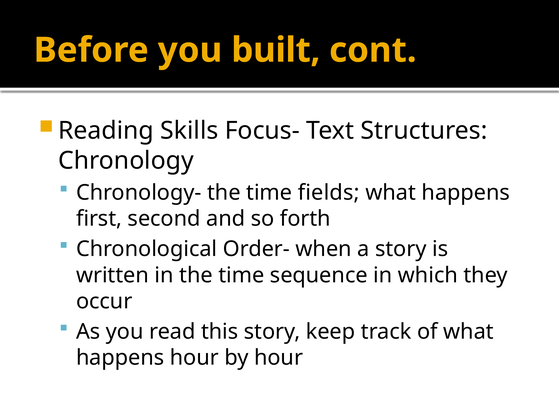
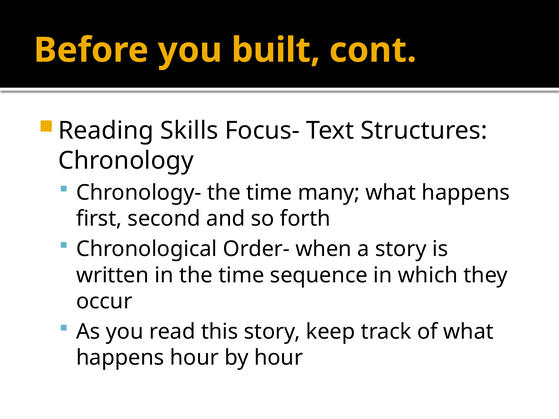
fields: fields -> many
